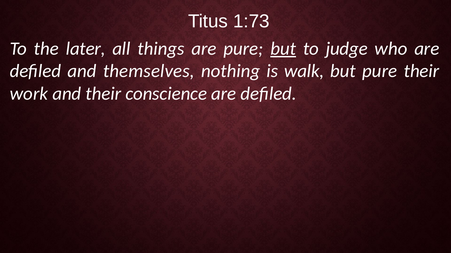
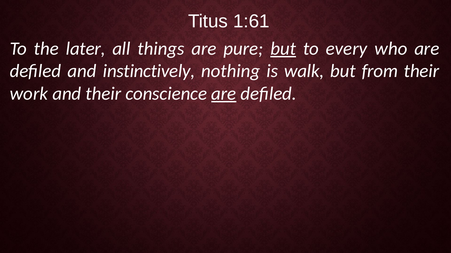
1:73: 1:73 -> 1:61
judge: judge -> every
themselves: themselves -> instinctively
but pure: pure -> from
are at (224, 94) underline: none -> present
